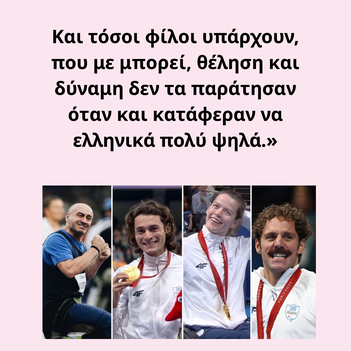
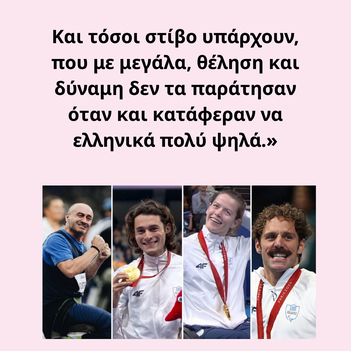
φίλοι: φίλοι -> στίβο
μπορεί: μπορεί -> μεγάλα
